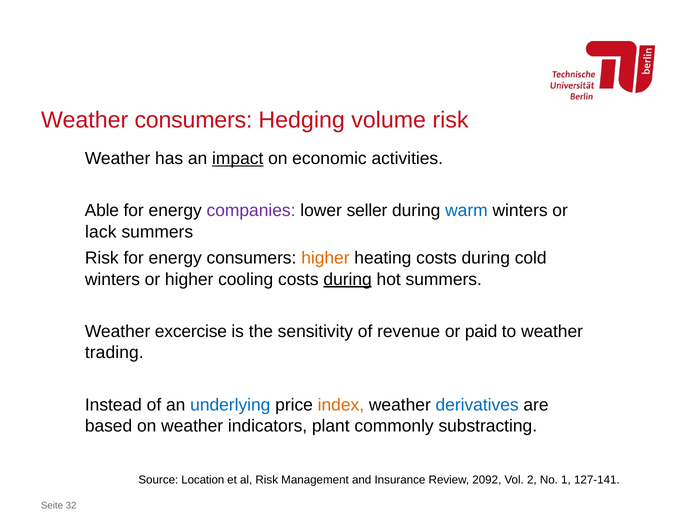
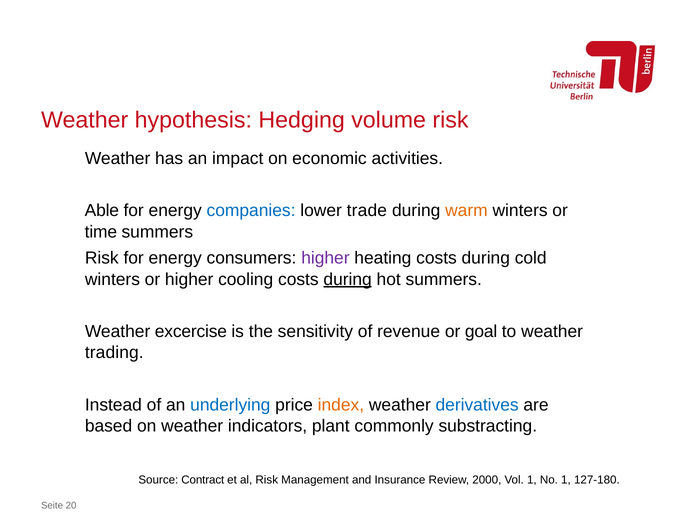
Weather consumers: consumers -> hypothesis
impact underline: present -> none
companies colour: purple -> blue
seller: seller -> trade
warm colour: blue -> orange
lack: lack -> time
higher at (325, 258) colour: orange -> purple
paid: paid -> goal
Location: Location -> Contract
2092: 2092 -> 2000
Vol 2: 2 -> 1
127-141: 127-141 -> 127-180
32: 32 -> 20
